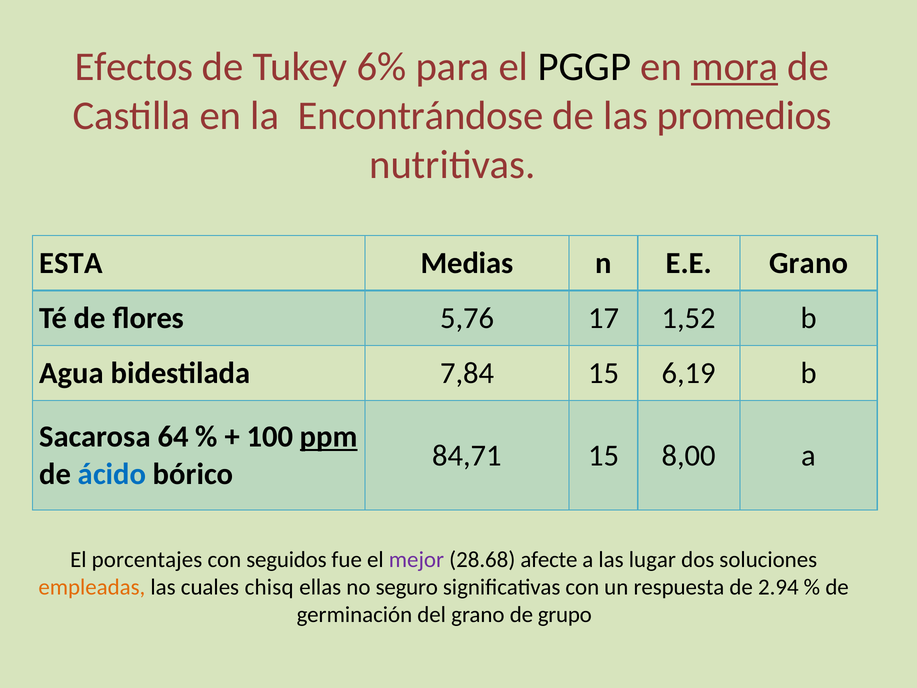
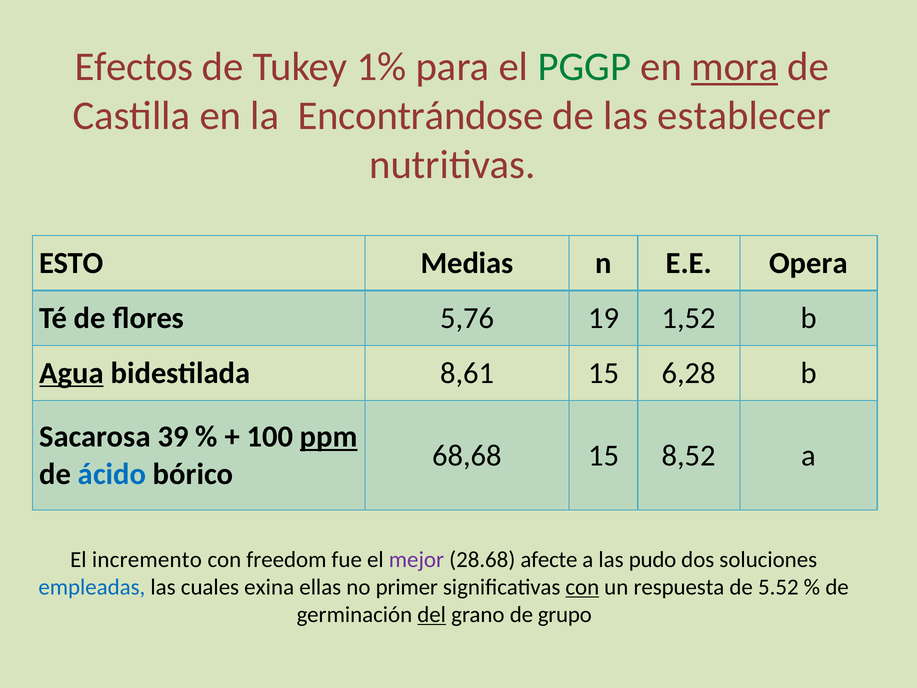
6%: 6% -> 1%
PGGP colour: black -> green
promedios: promedios -> establecer
ESTA: ESTA -> ESTO
E.E Grano: Grano -> Opera
17: 17 -> 19
Agua underline: none -> present
7,84: 7,84 -> 8,61
6,19: 6,19 -> 6,28
64: 64 -> 39
84,71: 84,71 -> 68,68
8,00: 8,00 -> 8,52
porcentajes: porcentajes -> incremento
seguidos: seguidos -> freedom
lugar: lugar -> pudo
empleadas colour: orange -> blue
chisq: chisq -> exina
seguro: seguro -> primer
con at (582, 587) underline: none -> present
2.94: 2.94 -> 5.52
del underline: none -> present
